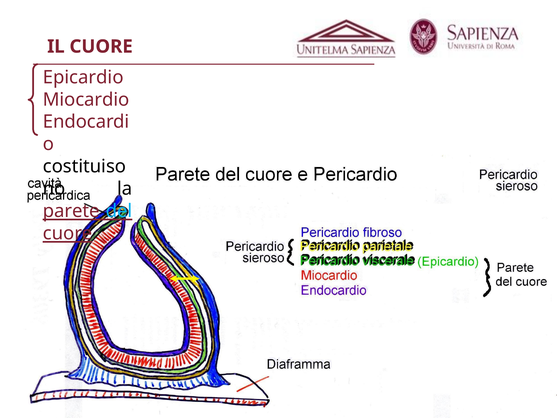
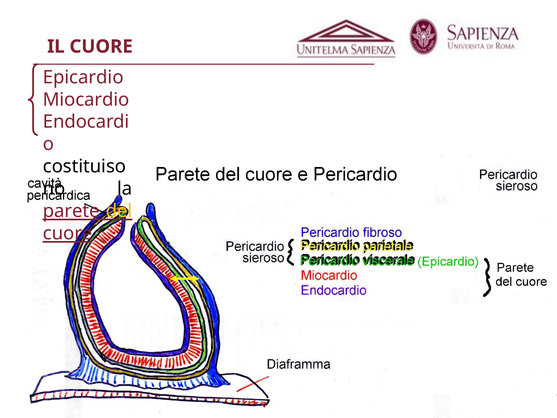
del colour: light blue -> yellow
